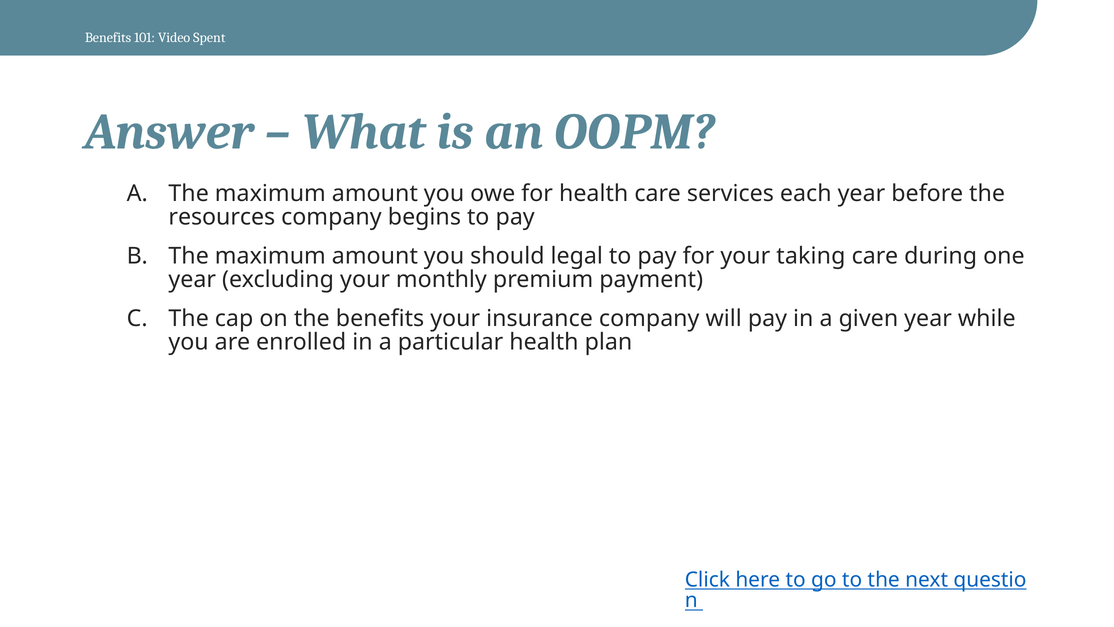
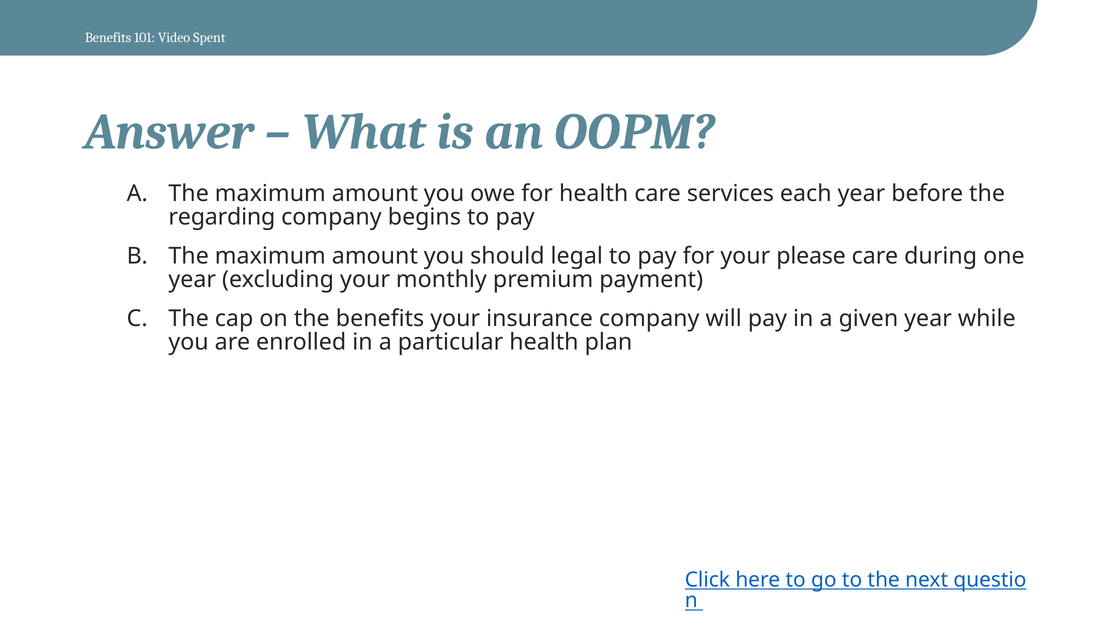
resources: resources -> regarding
taking: taking -> please
